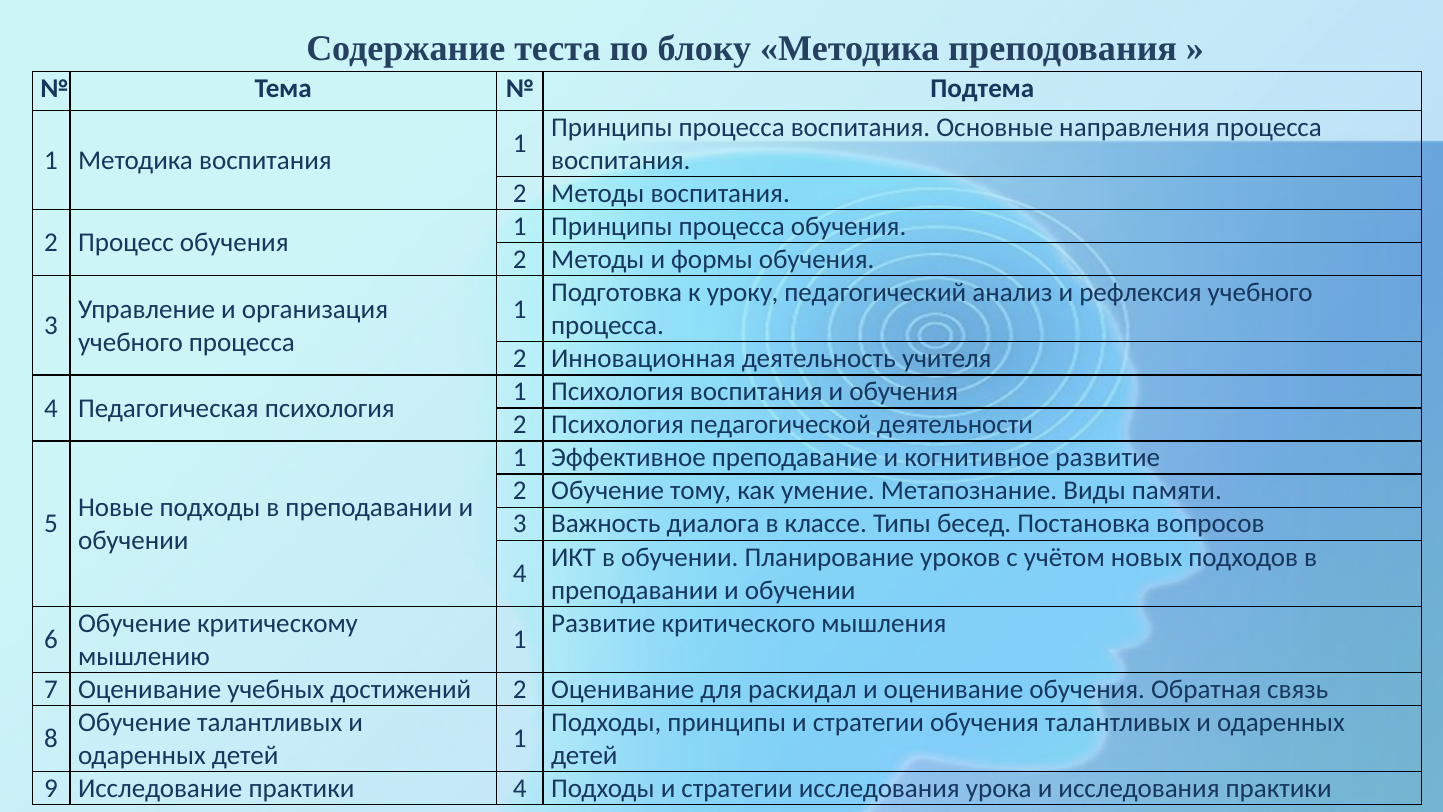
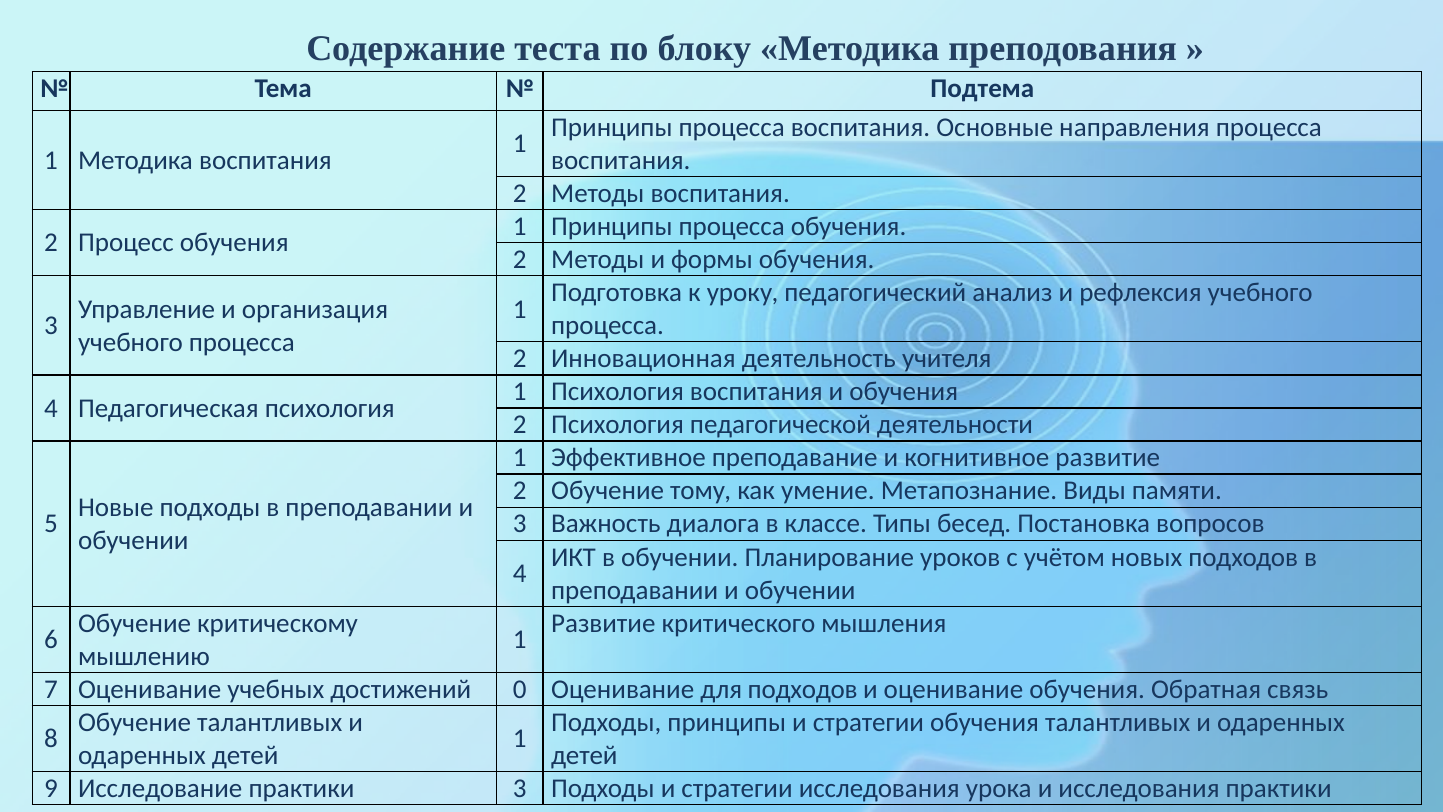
достижений 2: 2 -> 0
для раскидал: раскидал -> подходов
практики 4: 4 -> 3
